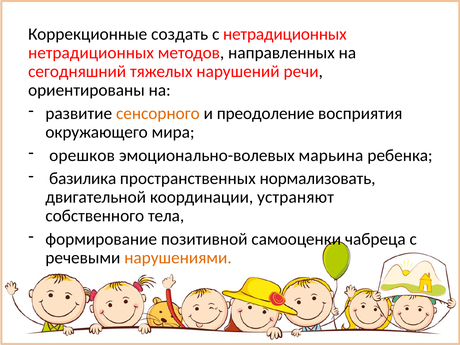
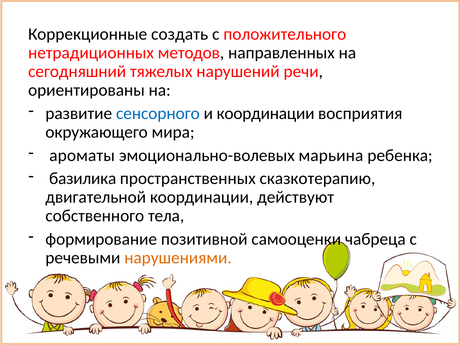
с нетрадиционных: нетрадиционных -> положительного
сенсорного colour: orange -> blue
и преодоление: преодоление -> координации
орешков: орешков -> ароматы
нормализовать: нормализовать -> сказкотерапию
устраняют: устраняют -> действуют
